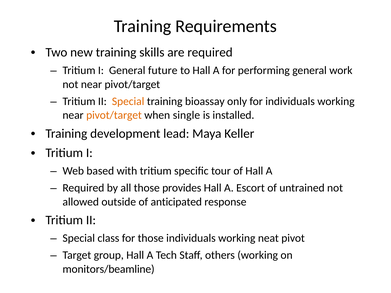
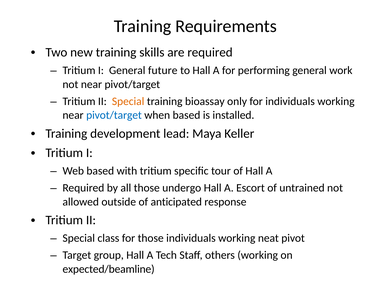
pivot/target at (114, 115) colour: orange -> blue
when single: single -> based
provides: provides -> undergo
monitors/beamline: monitors/beamline -> expected/beamline
